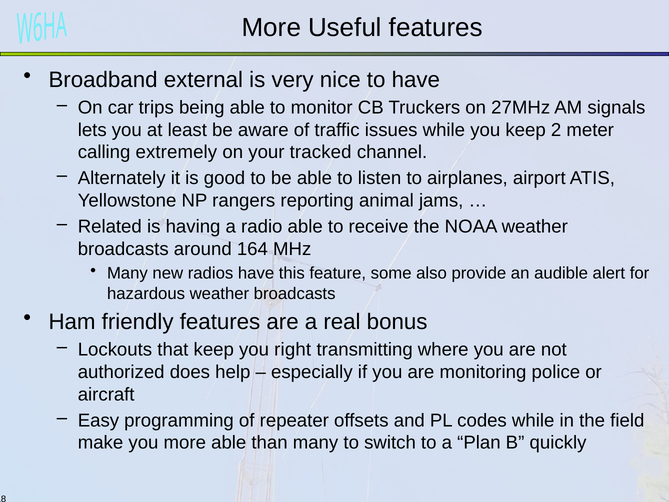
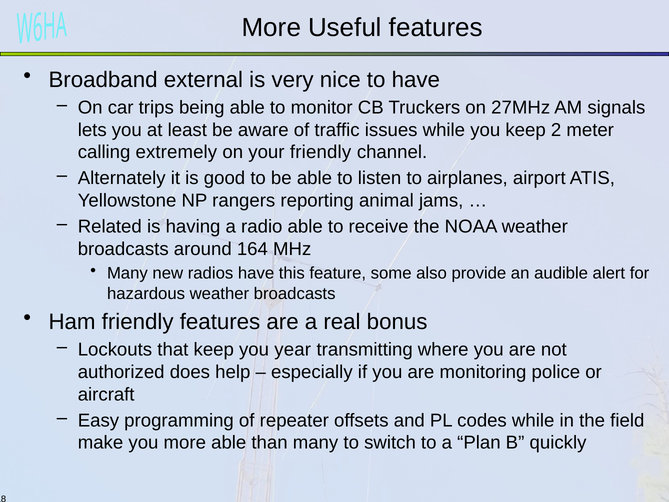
your tracked: tracked -> friendly
right: right -> year
